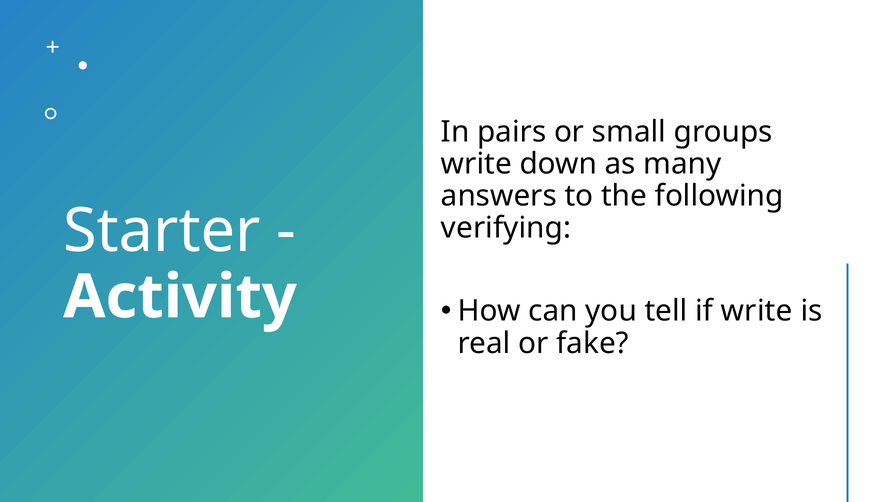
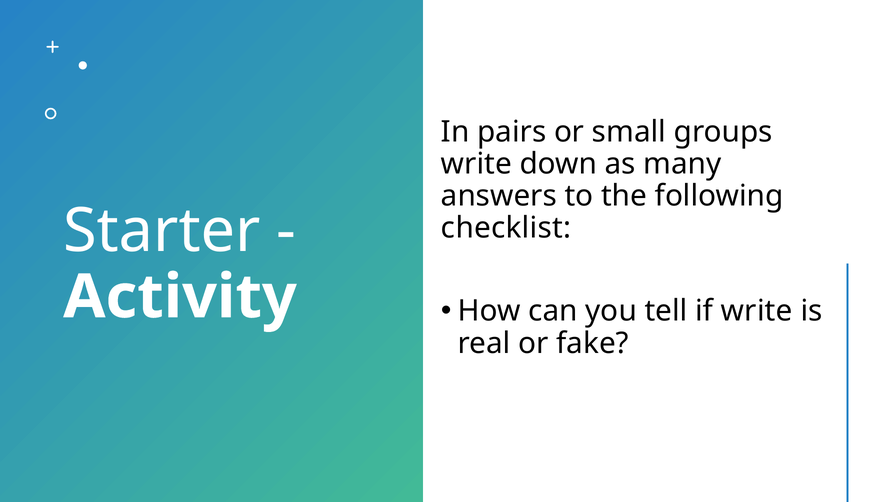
verifying: verifying -> checklist
